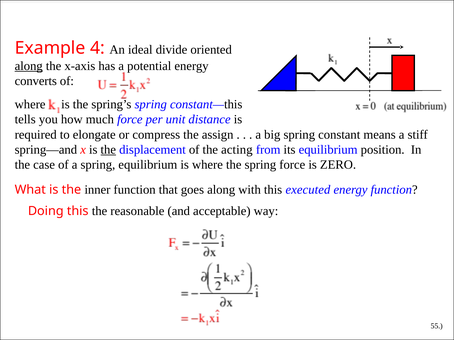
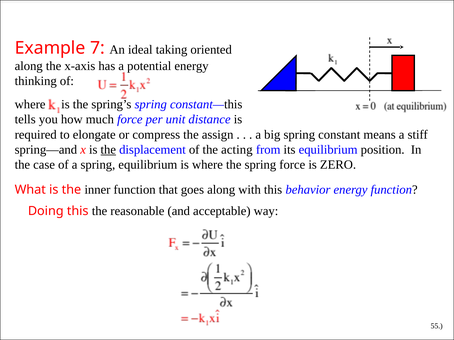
4: 4 -> 7
divide: divide -> taking
along at (29, 66) underline: present -> none
converts: converts -> thinking
executed: executed -> behavior
